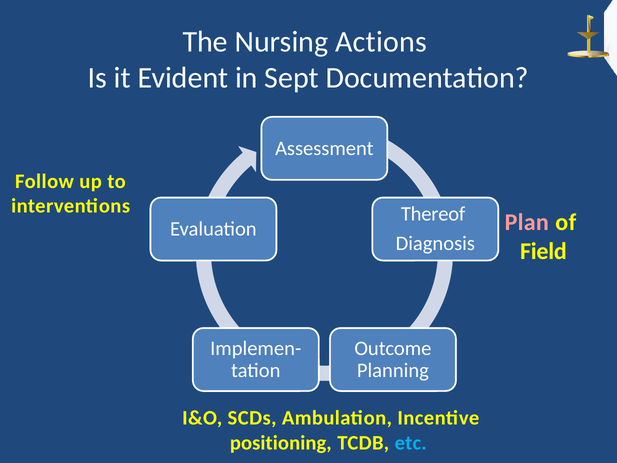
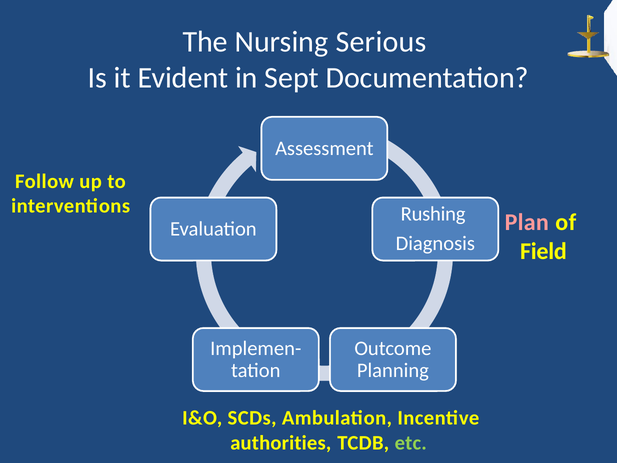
Actions: Actions -> Serious
Thereof: Thereof -> Rushing
positioning: positioning -> authorities
etc colour: light blue -> light green
